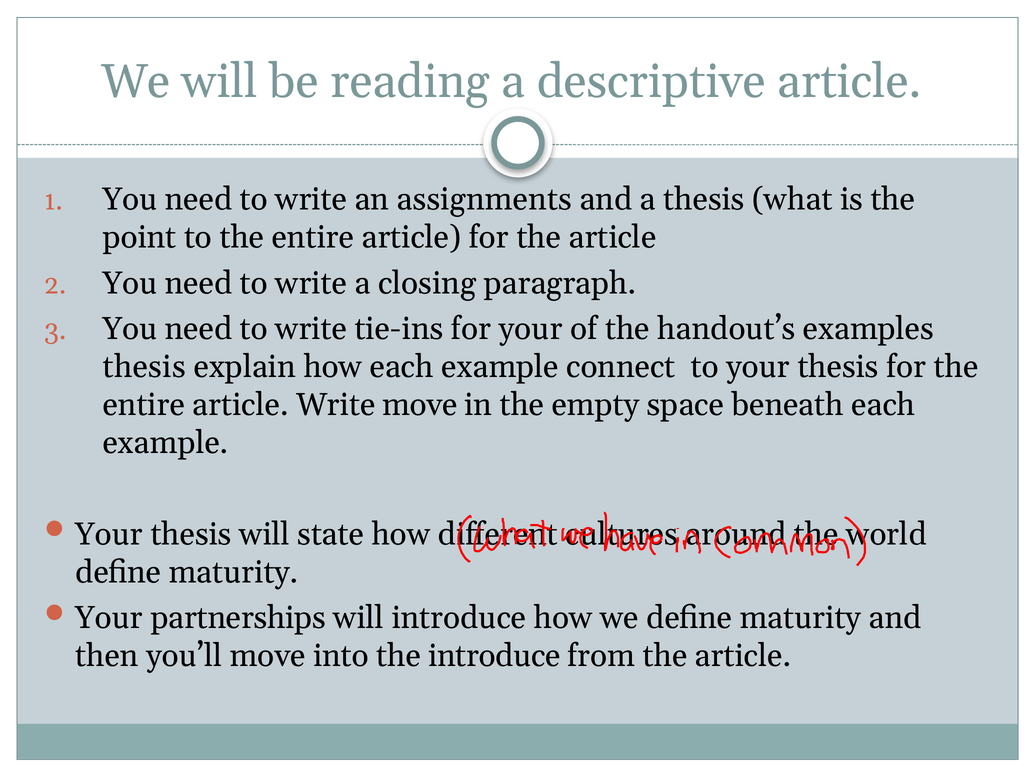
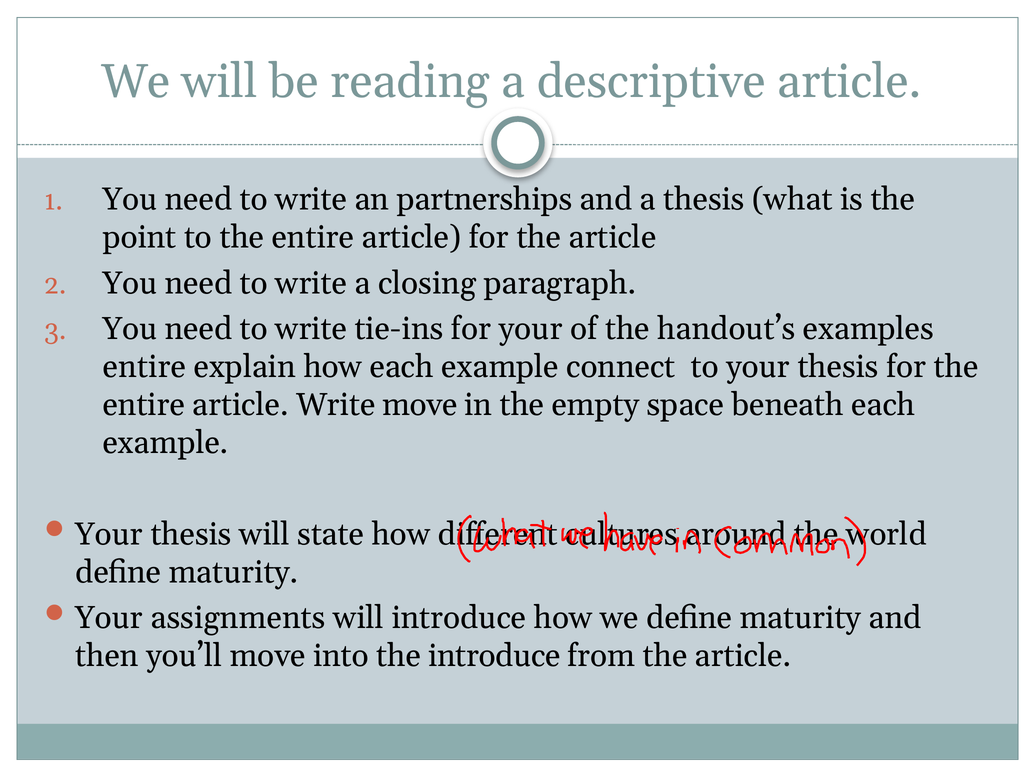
assignments: assignments -> partnerships
thesis at (144, 367): thesis -> entire
partnerships: partnerships -> assignments
